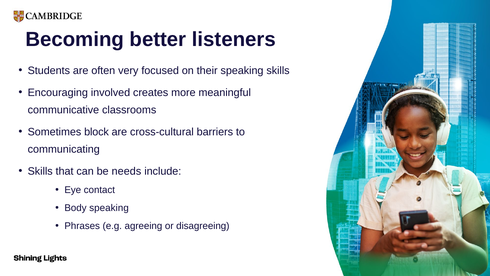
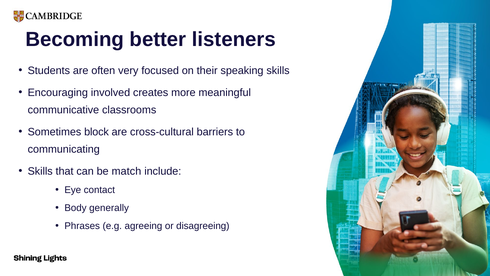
needs: needs -> match
Body speaking: speaking -> generally
